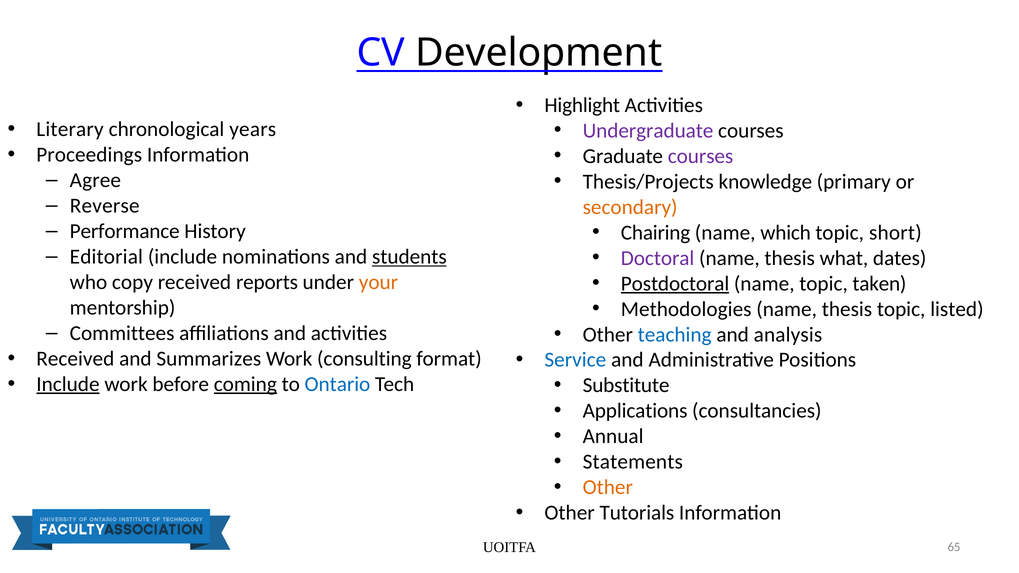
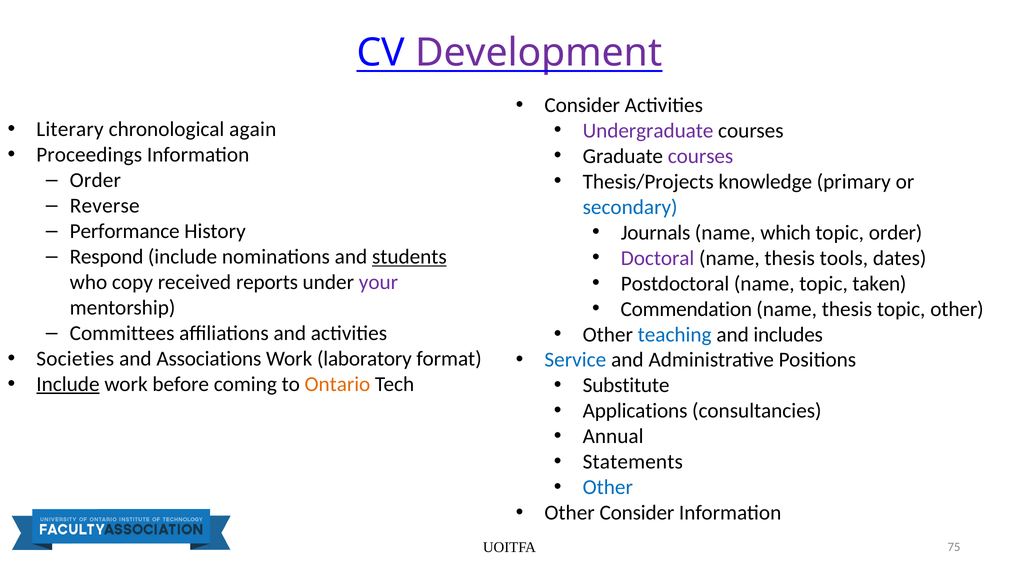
Development colour: black -> purple
Highlight at (582, 105): Highlight -> Consider
years: years -> again
Agree at (95, 180): Agree -> Order
secondary colour: orange -> blue
Chairing: Chairing -> Journals
topic short: short -> order
Editorial: Editorial -> Respond
what: what -> tools
Postdoctoral underline: present -> none
your colour: orange -> purple
Methodologies: Methodologies -> Commendation
topic listed: listed -> other
analysis: analysis -> includes
Received at (75, 359): Received -> Societies
Summarizes: Summarizes -> Associations
consulting: consulting -> laboratory
coming underline: present -> none
Ontario colour: blue -> orange
Other at (608, 488) colour: orange -> blue
Other Tutorials: Tutorials -> Consider
65: 65 -> 75
